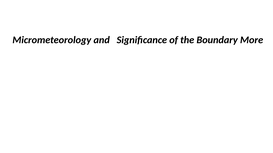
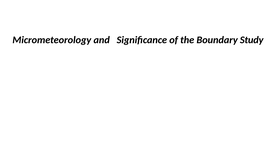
More: More -> Study
